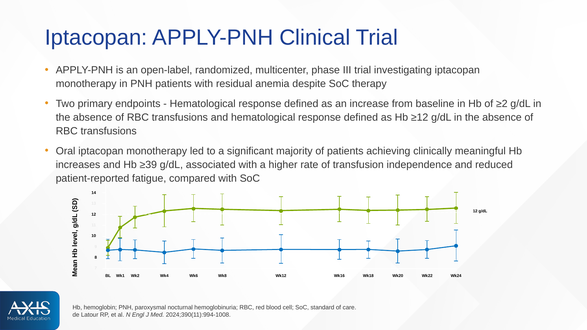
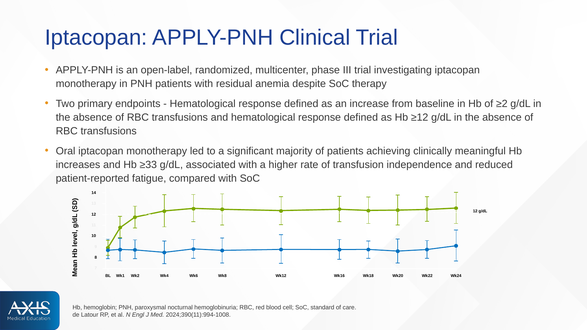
≥39: ≥39 -> ≥33
